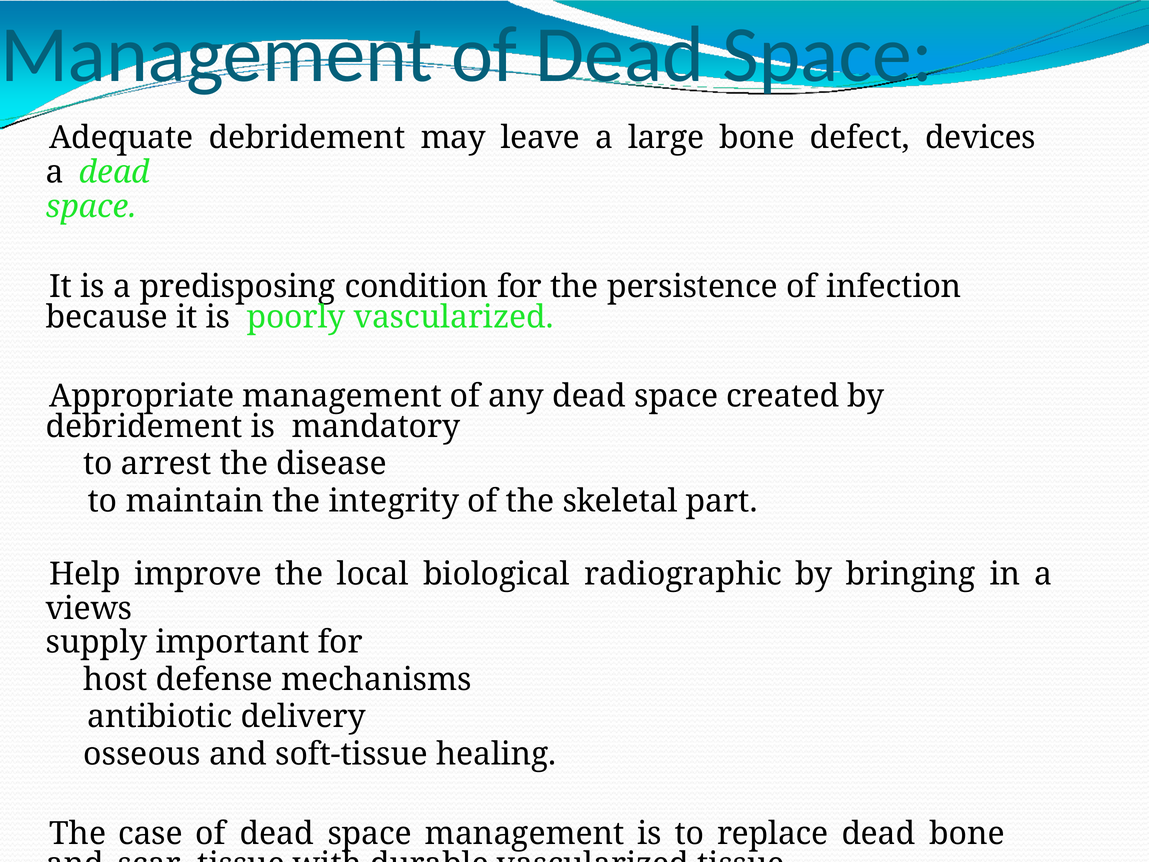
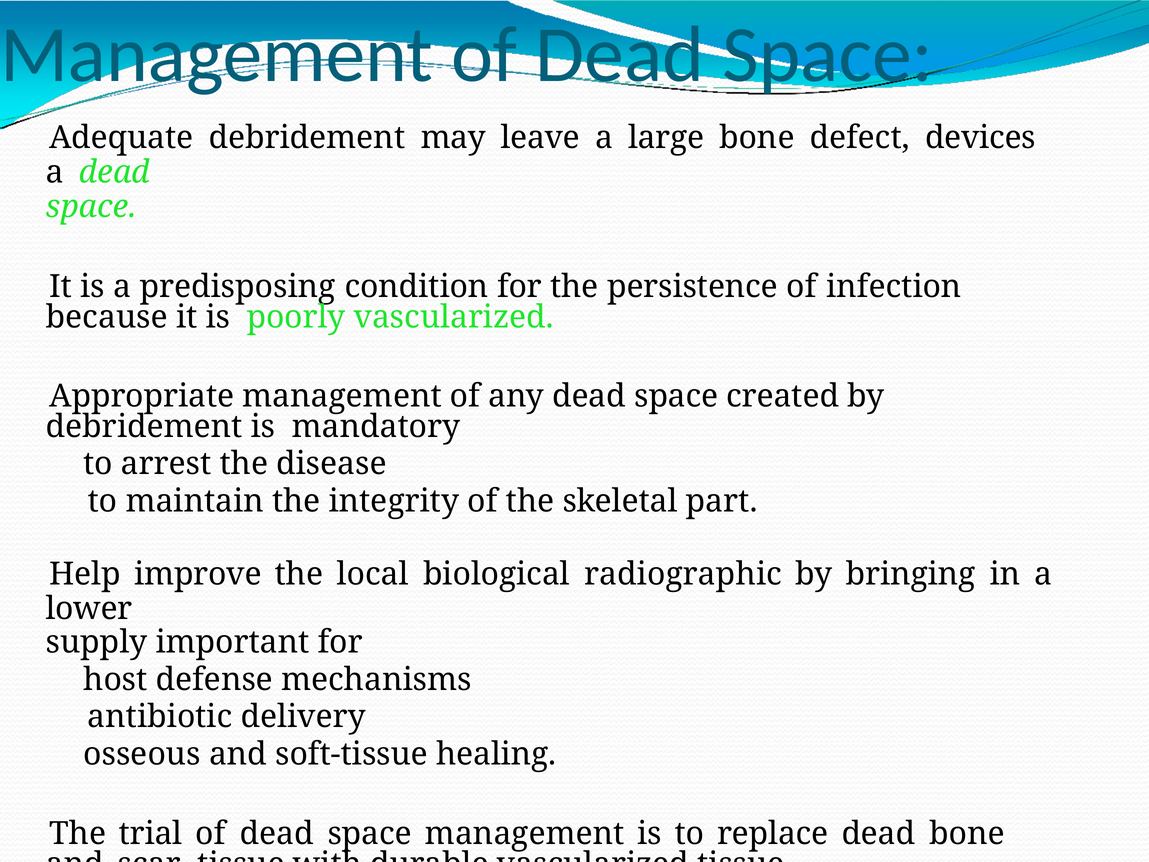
views: views -> lower
case: case -> trial
